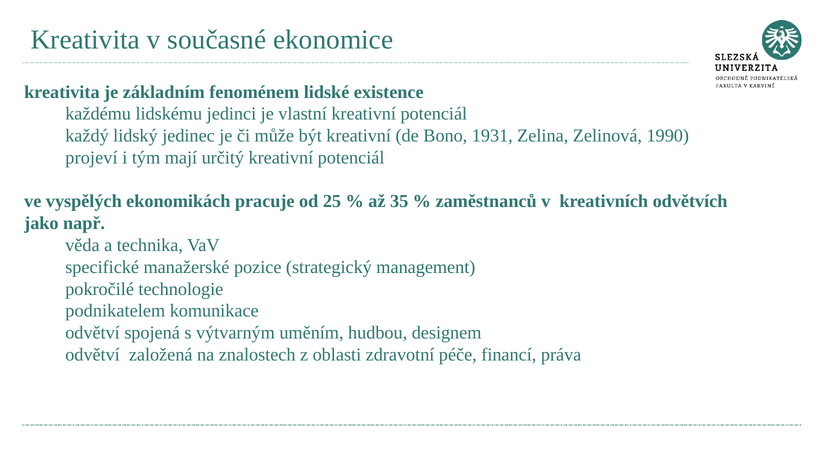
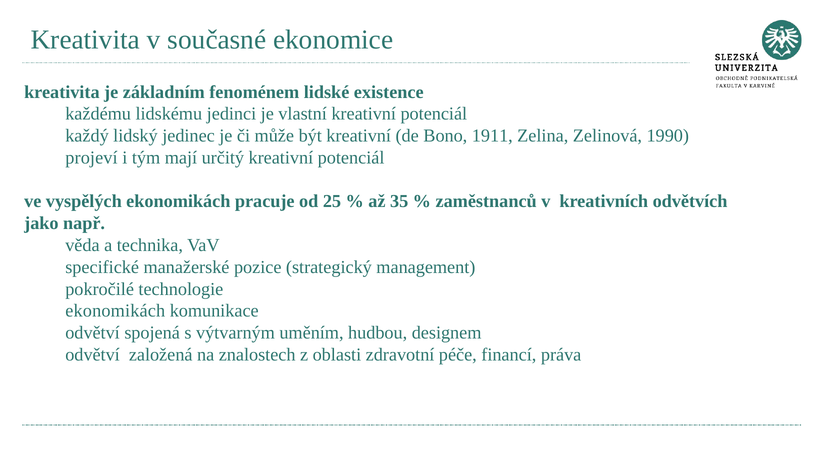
1931: 1931 -> 1911
podnikatelem at (115, 311): podnikatelem -> ekonomikách
